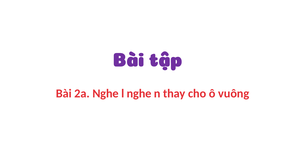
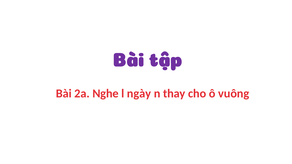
l nghe: nghe -> ngày
